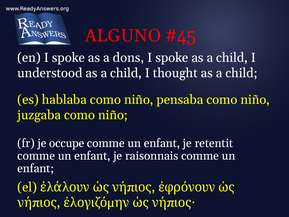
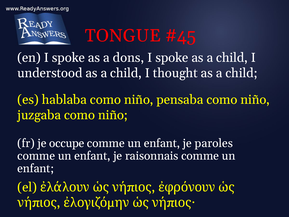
ALGUNO: ALGUNO -> TONGUE
retentit: retentit -> paroles
